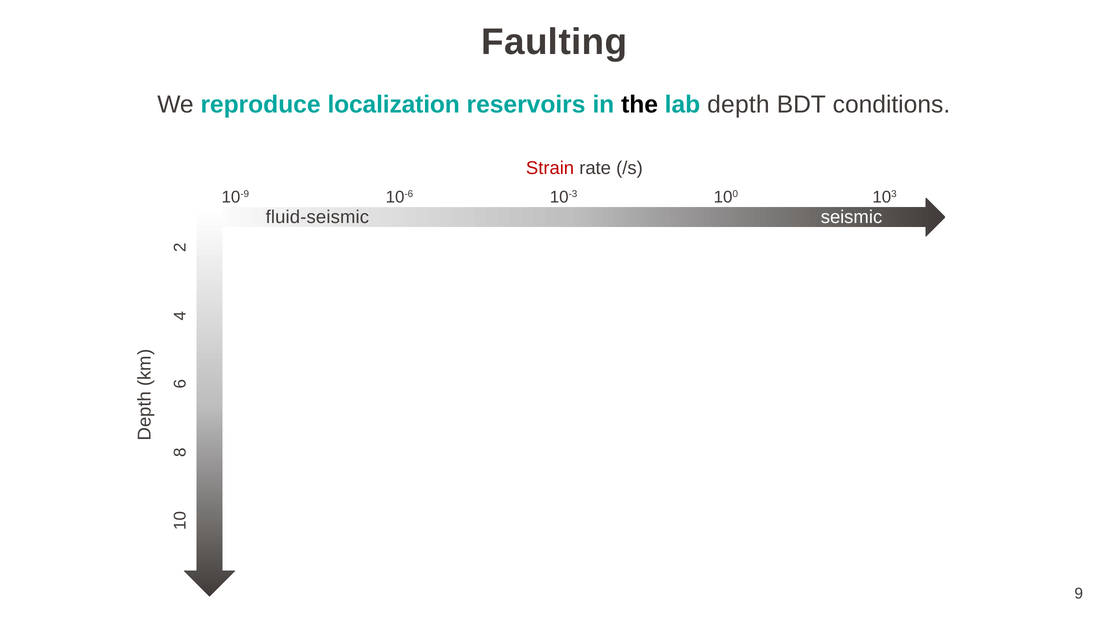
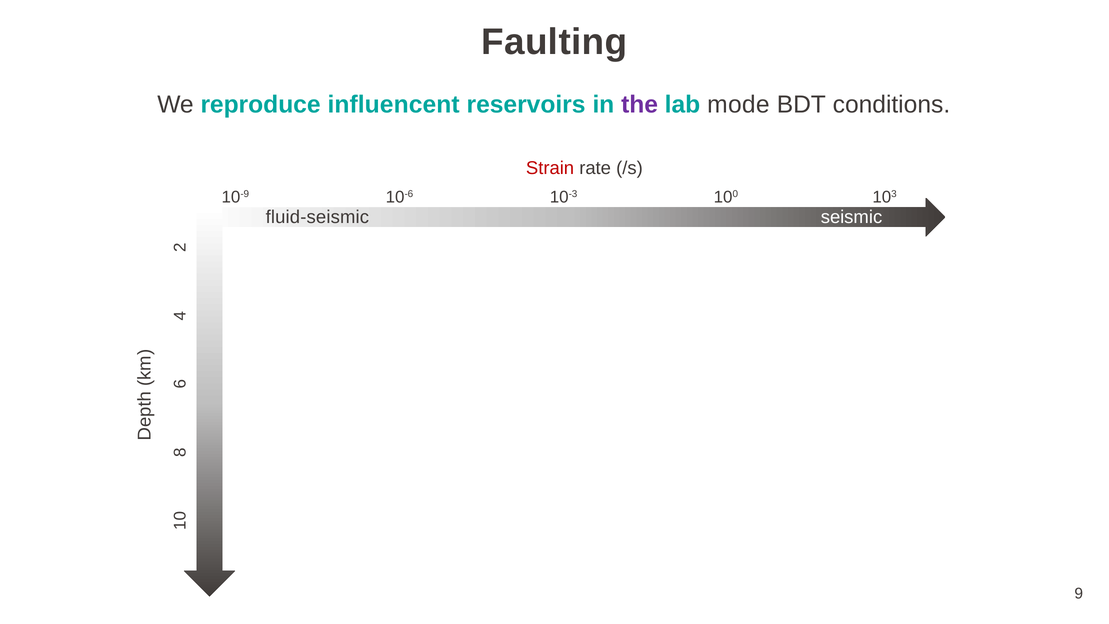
localization: localization -> influencent
the colour: black -> purple
depth: depth -> mode
